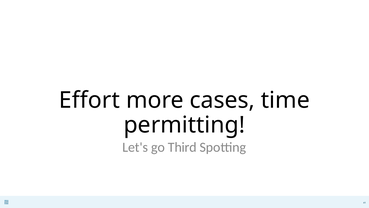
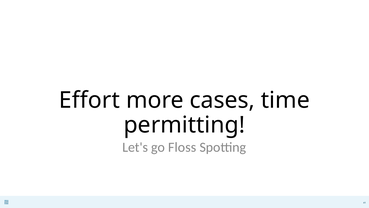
Third: Third -> Floss
